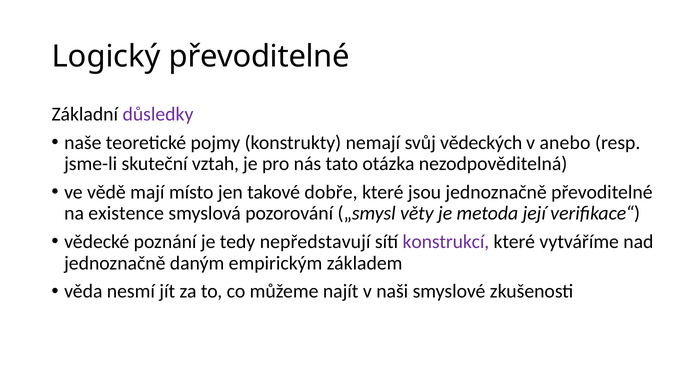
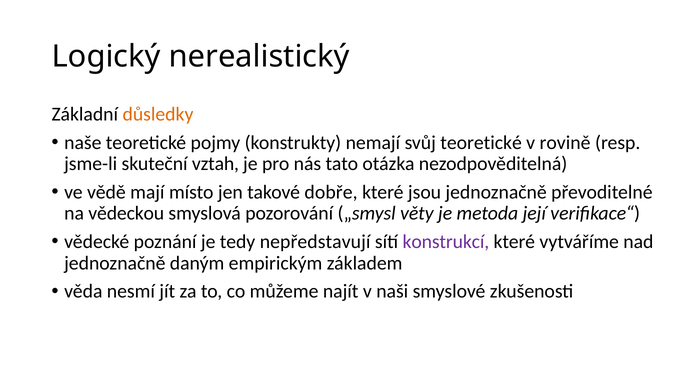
Logický převoditelné: převoditelné -> nerealistický
důsledky colour: purple -> orange
svůj vědeckých: vědeckých -> teoretické
anebo: anebo -> rovině
existence: existence -> vědeckou
